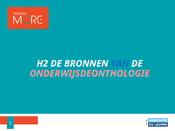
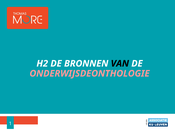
VAN colour: blue -> black
